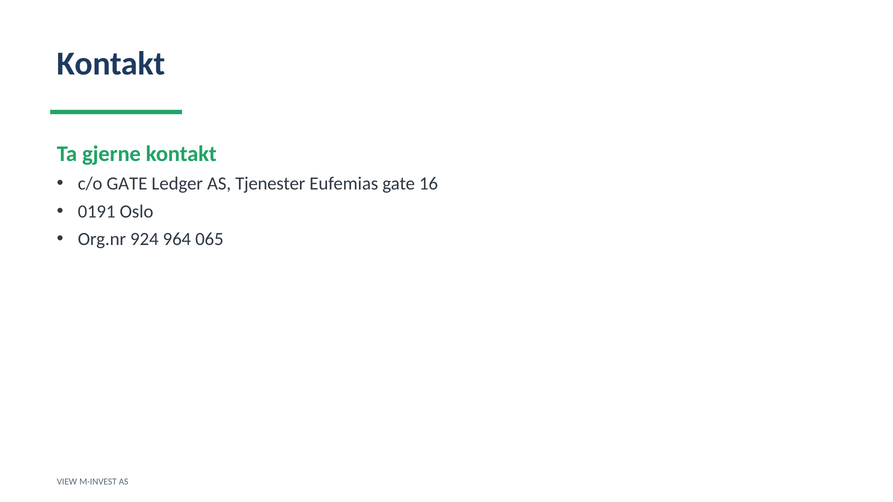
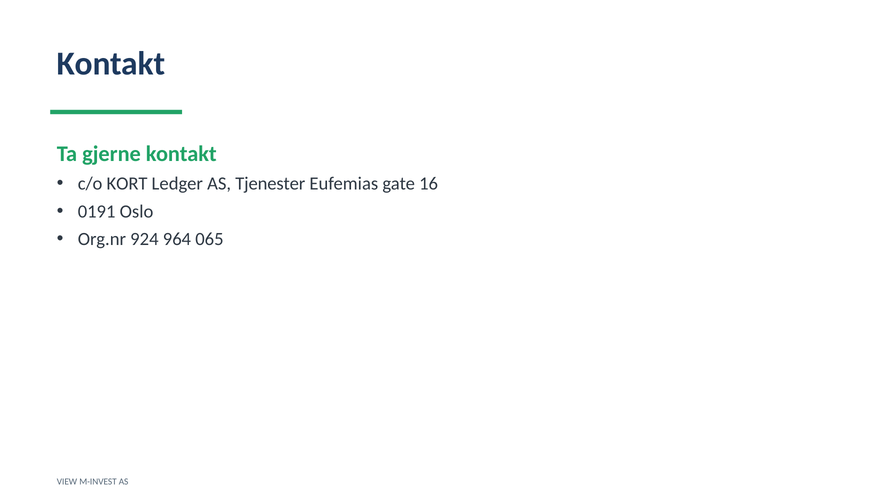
c/o GATE: GATE -> KORT
